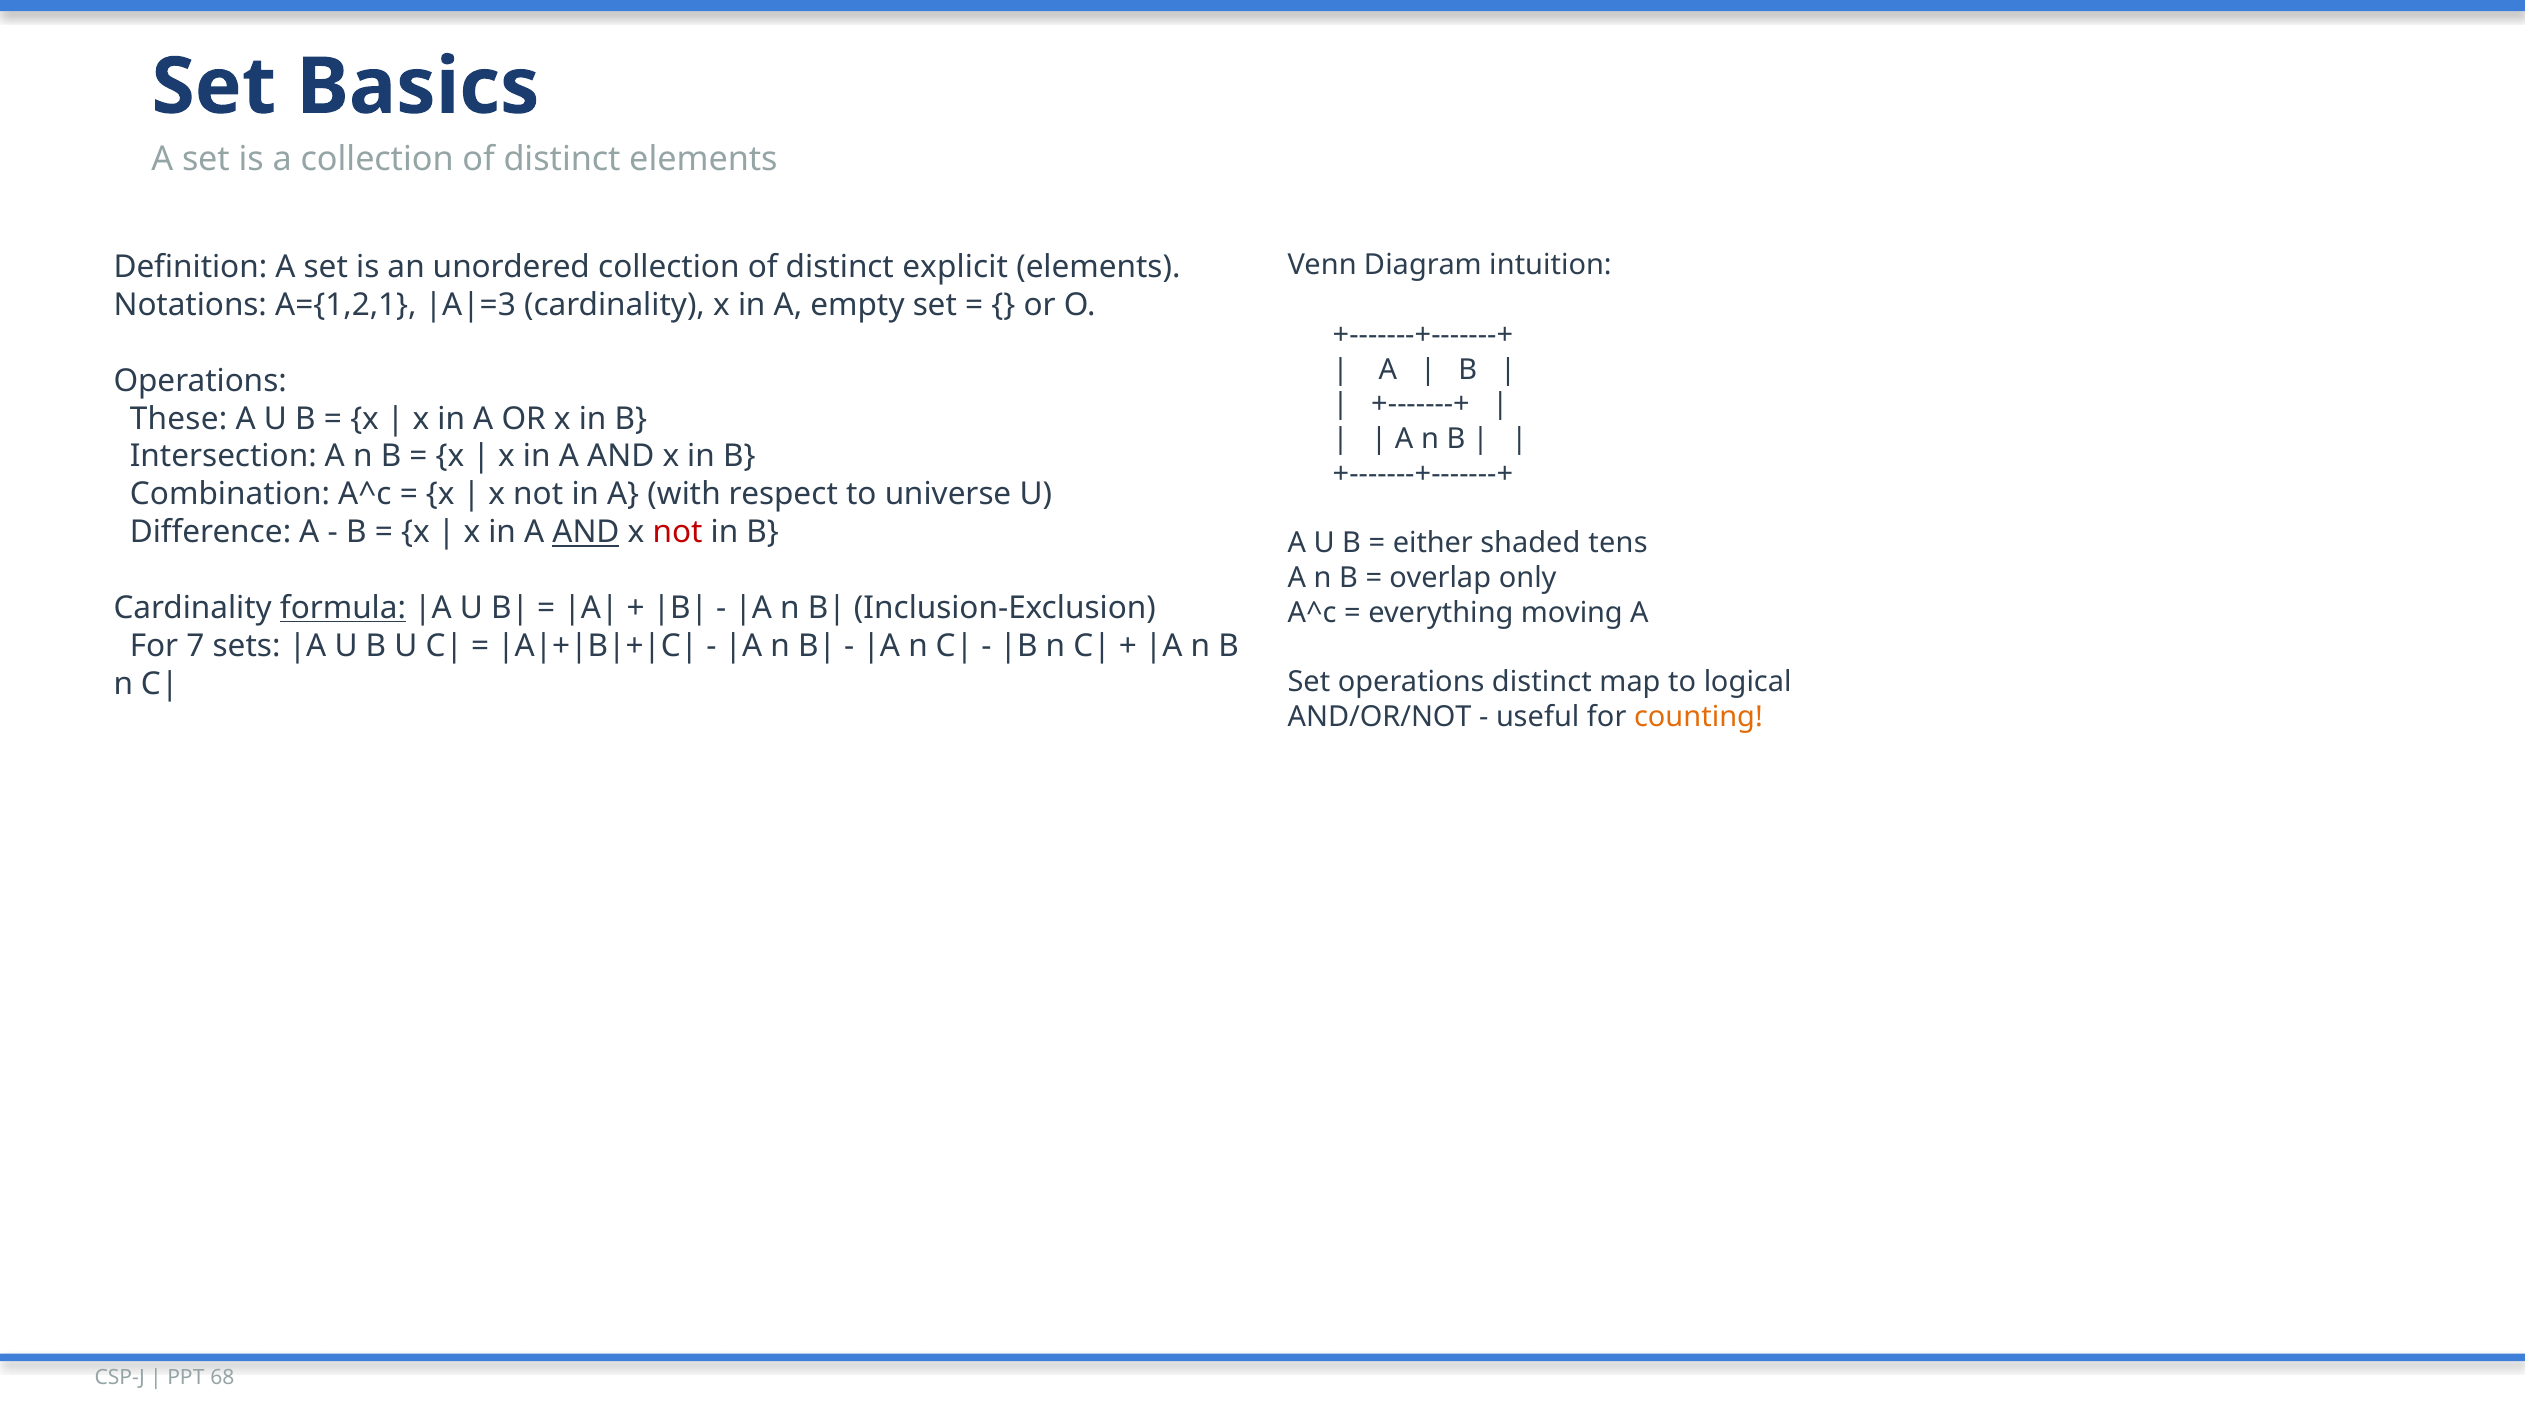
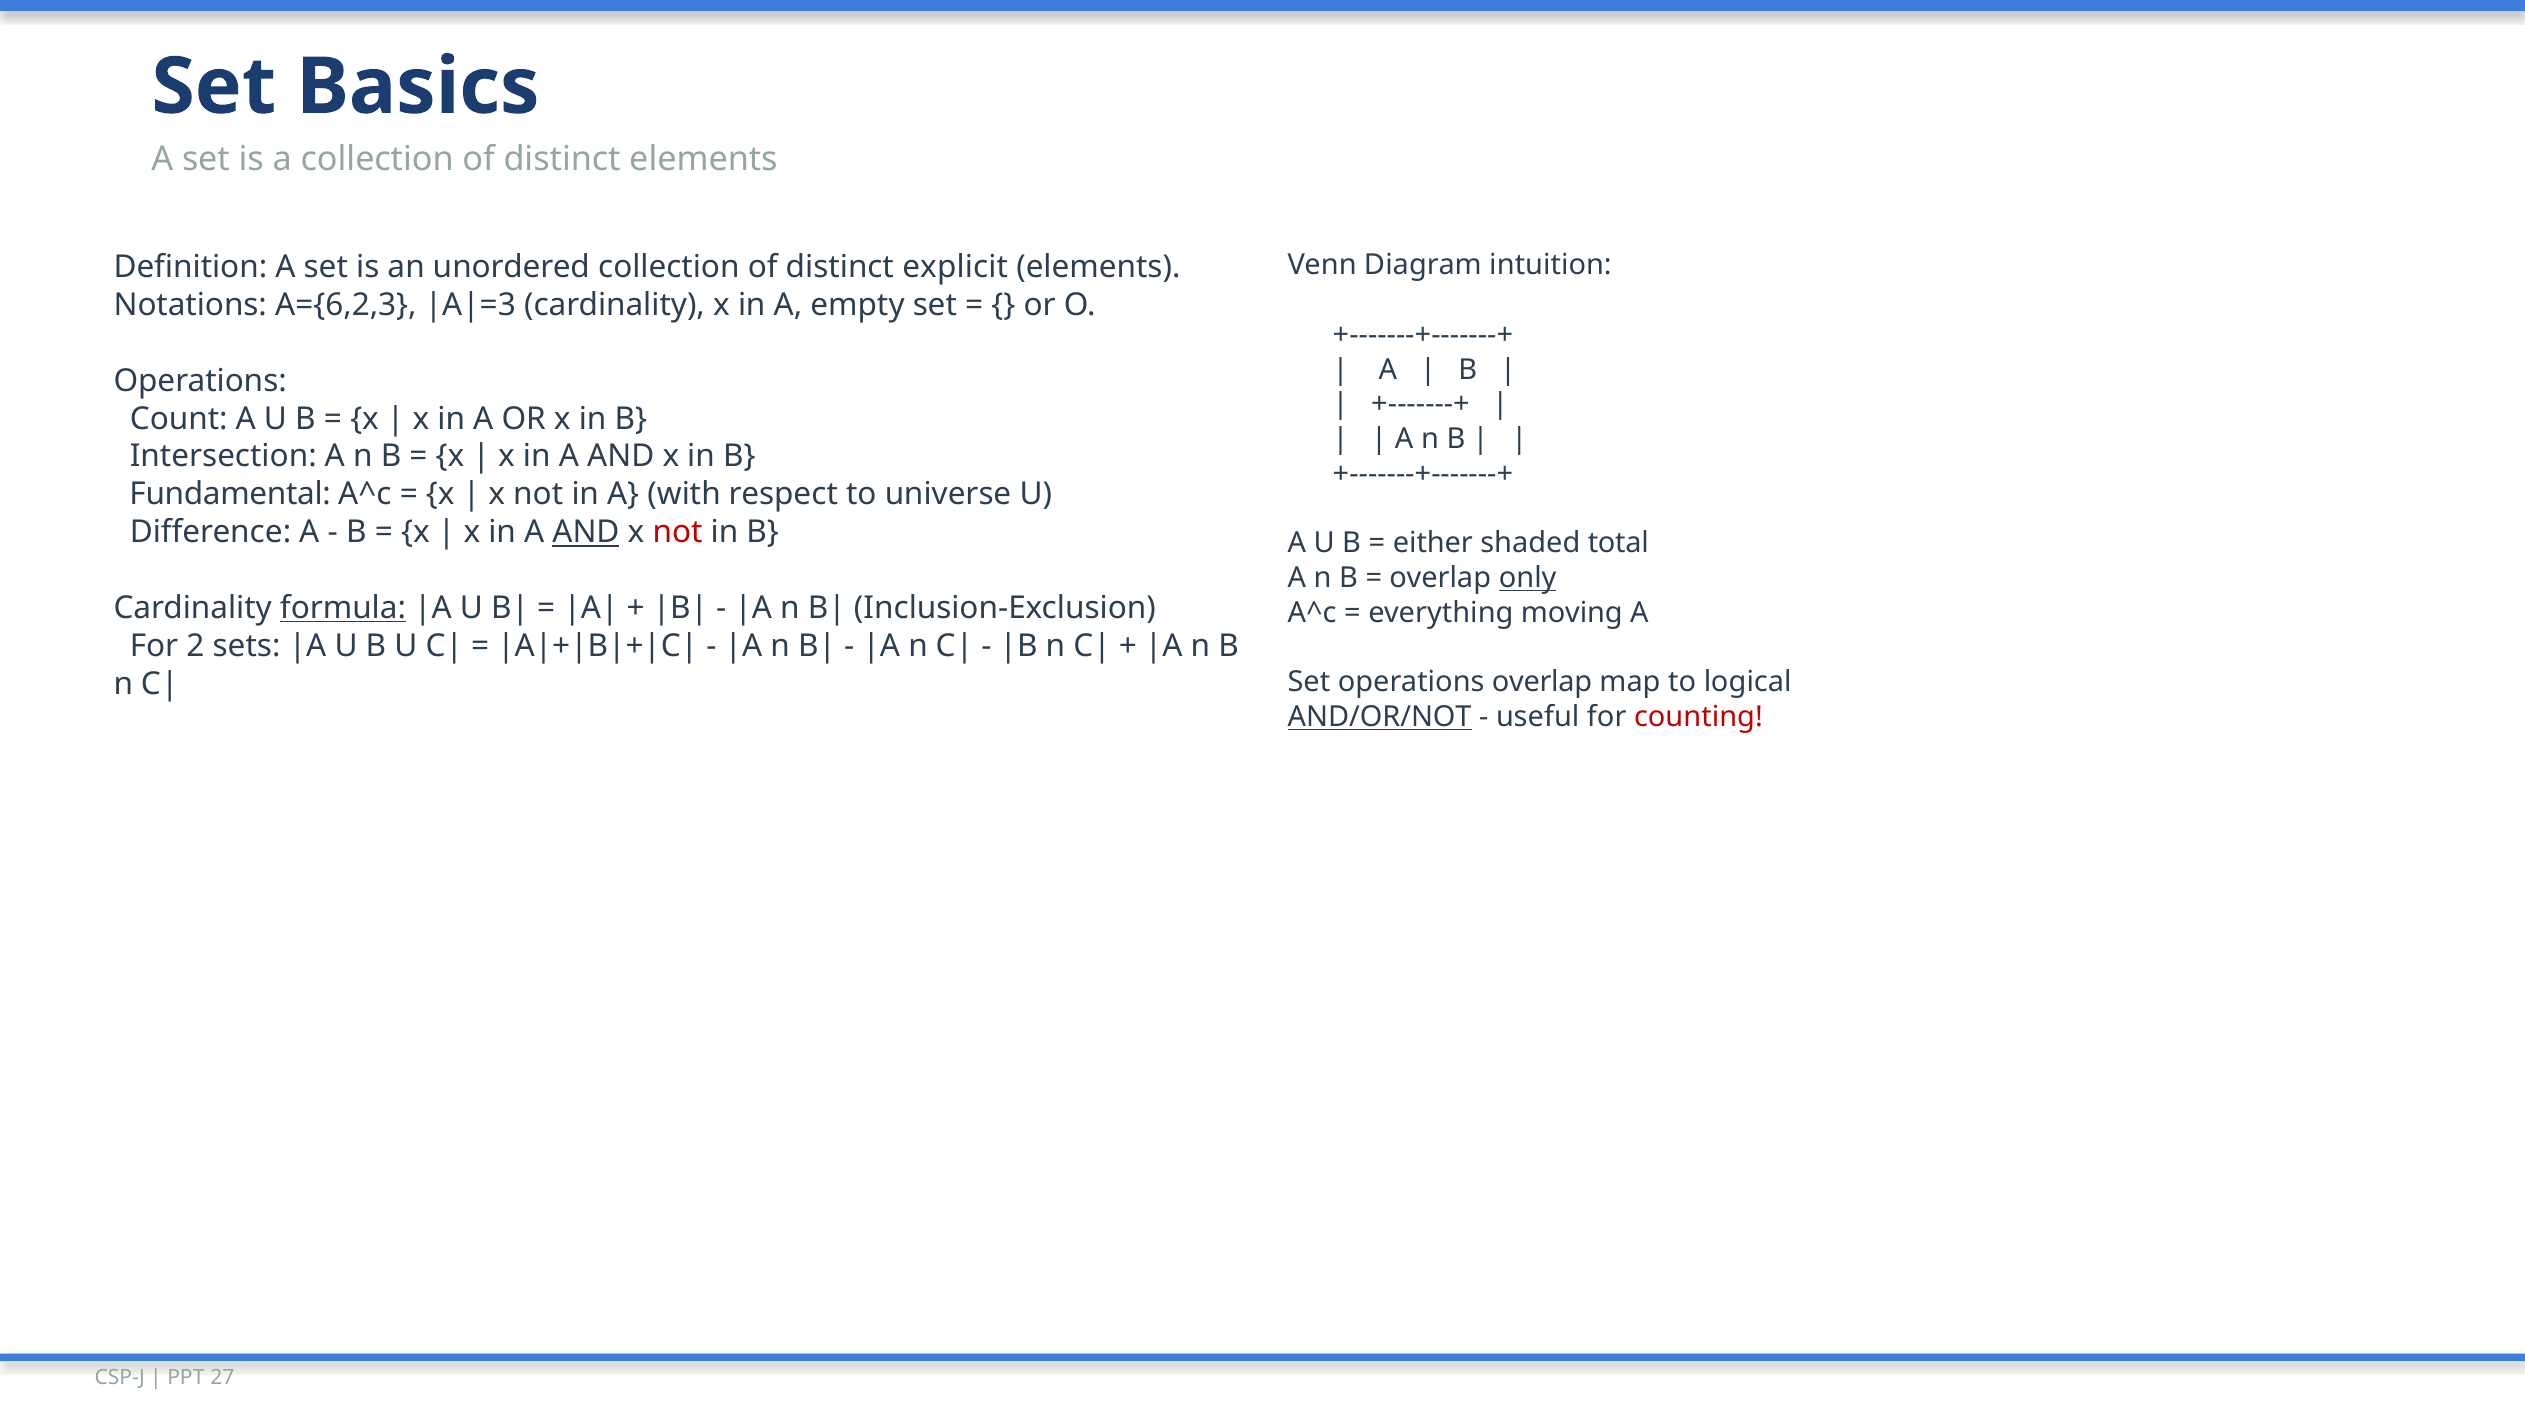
A={1,2,1: A={1,2,1 -> A={6,2,3
These: These -> Count
Combination: Combination -> Fundamental
tens: tens -> total
only underline: none -> present
7: 7 -> 2
operations distinct: distinct -> overlap
AND/OR/NOT underline: none -> present
counting colour: orange -> red
68: 68 -> 27
